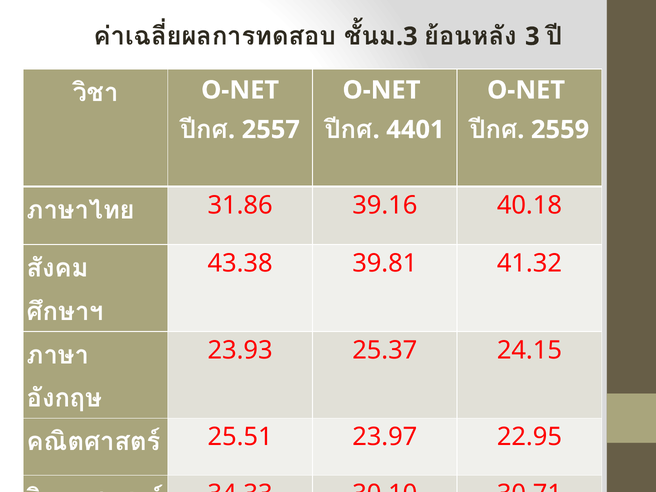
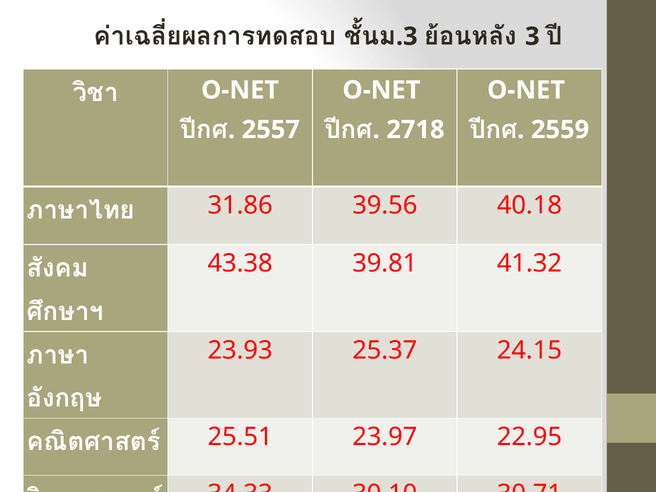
4401: 4401 -> 2718
39.16: 39.16 -> 39.56
